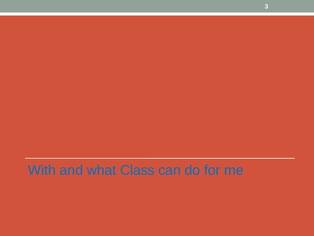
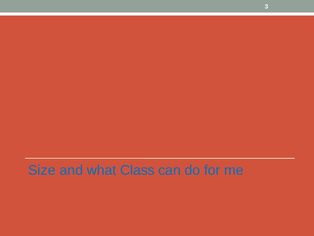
With: With -> Size
